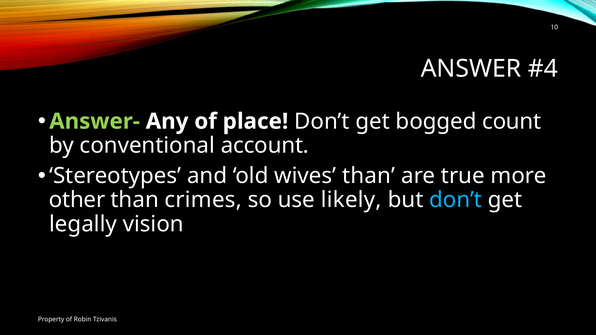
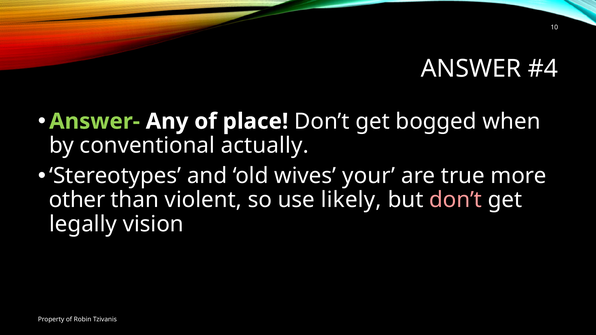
count: count -> when
account: account -> actually
wives than: than -> your
crimes: crimes -> violent
don’t at (456, 200) colour: light blue -> pink
